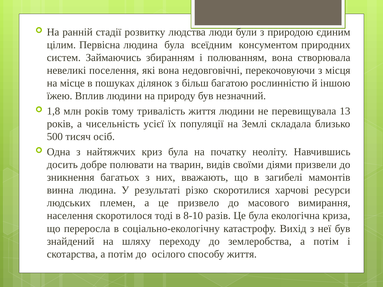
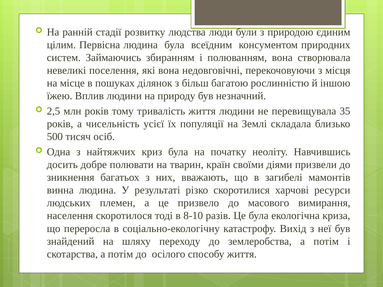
1,8: 1,8 -> 2,5
13: 13 -> 35
видів: видів -> країн
